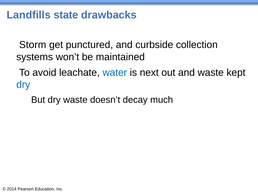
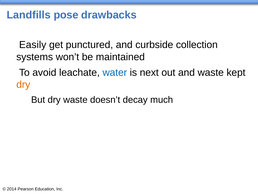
state: state -> pose
Storm: Storm -> Easily
dry at (23, 84) colour: blue -> orange
